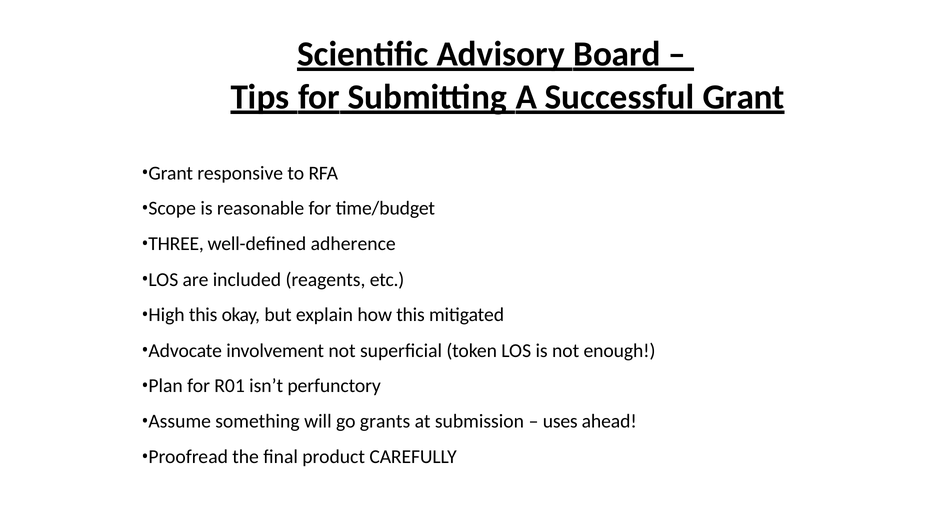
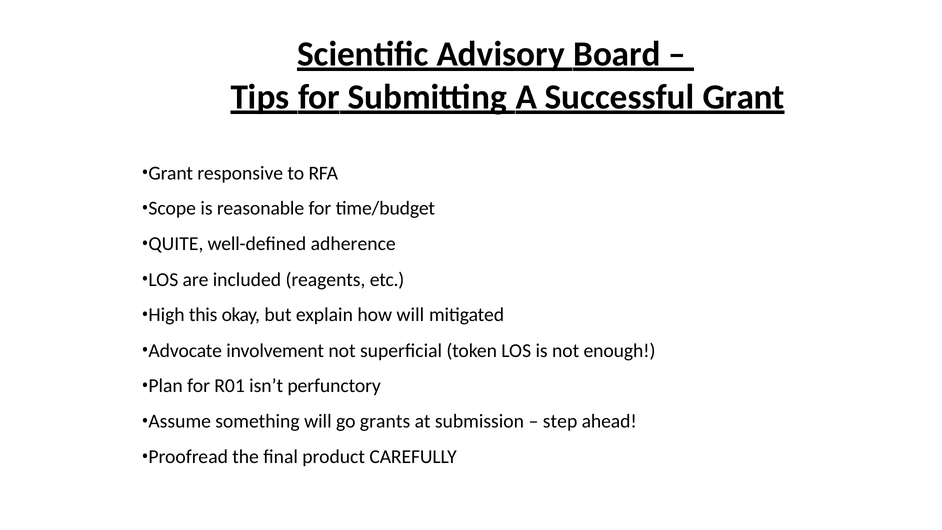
THREE: THREE -> QUITE
how this: this -> will
uses: uses -> step
